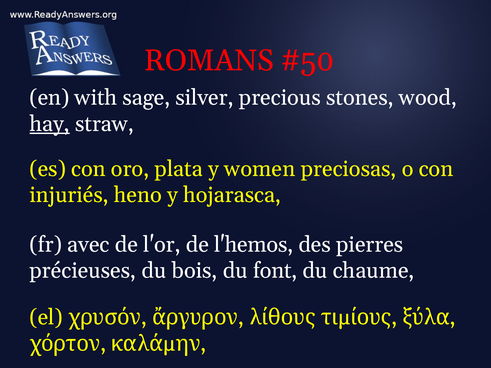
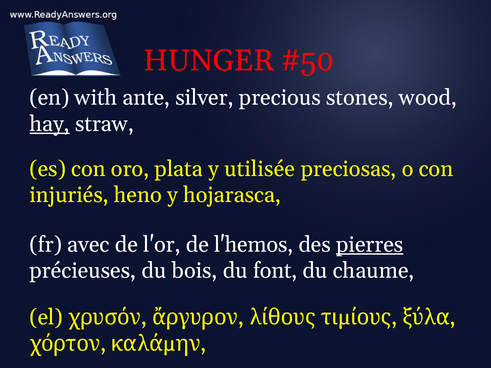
ROMANS: ROMANS -> HUNGER
sage: sage -> ante
women: women -> utilisée
pierres underline: none -> present
